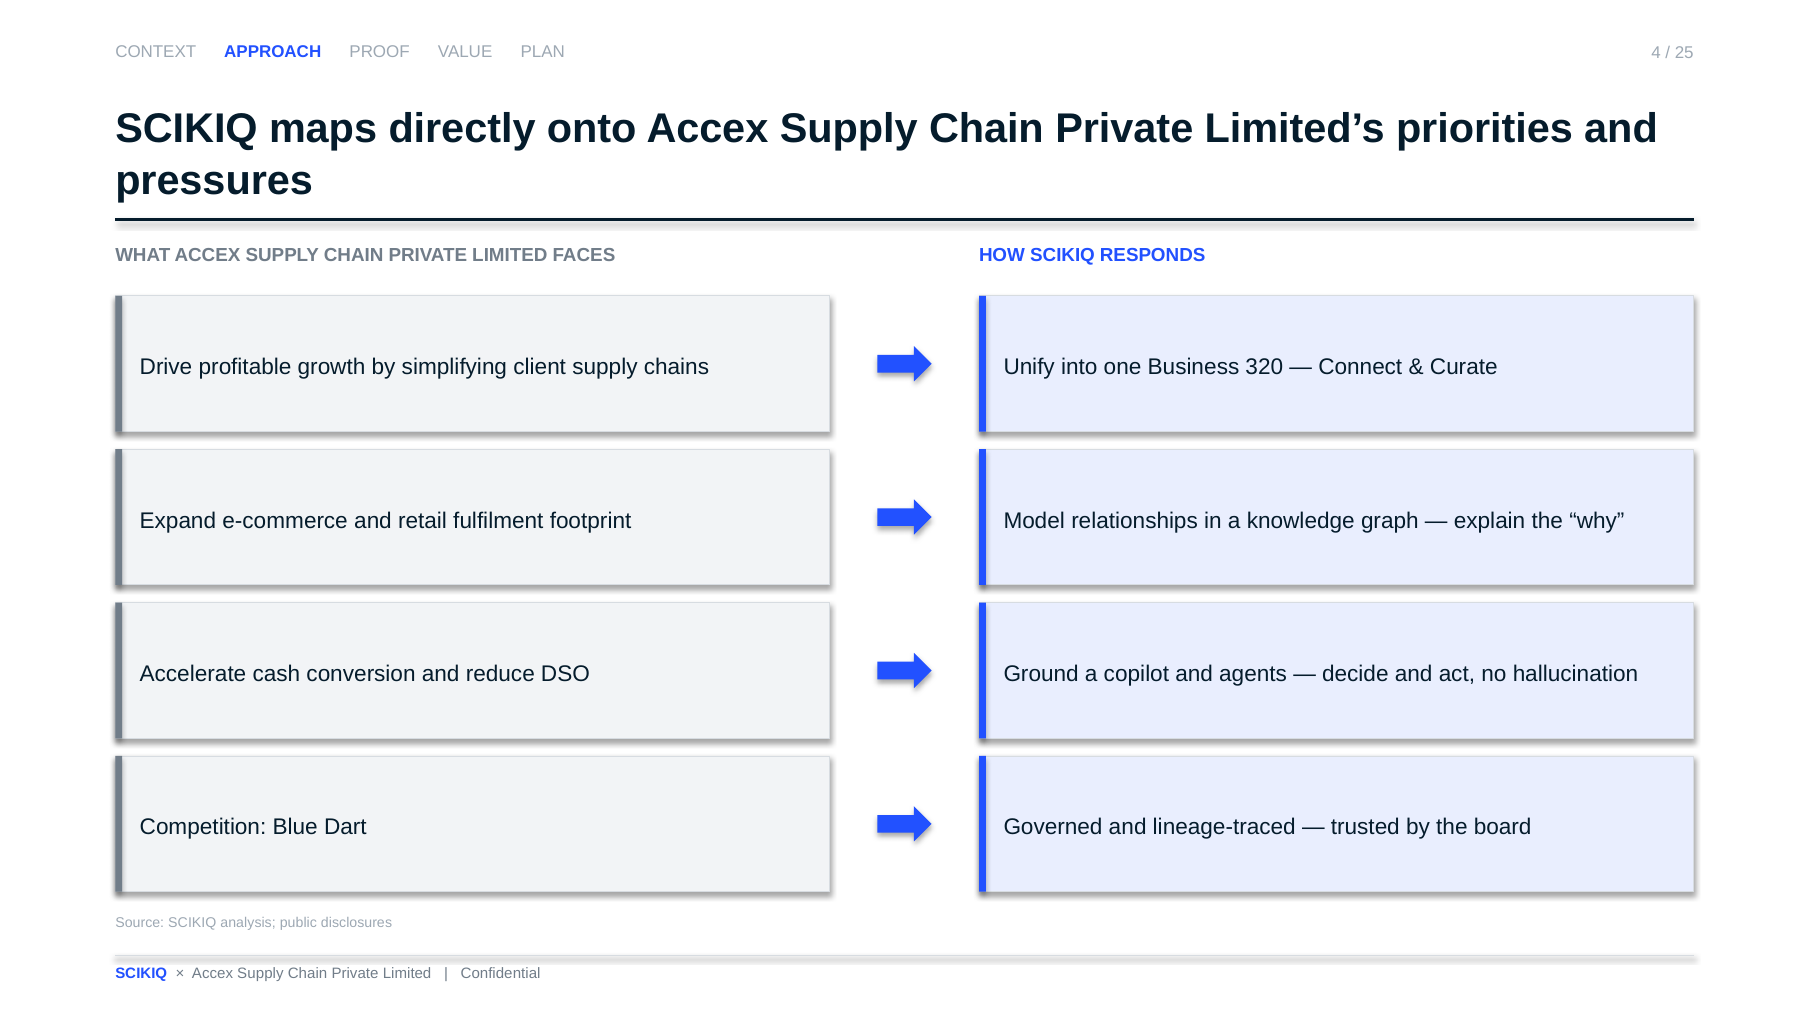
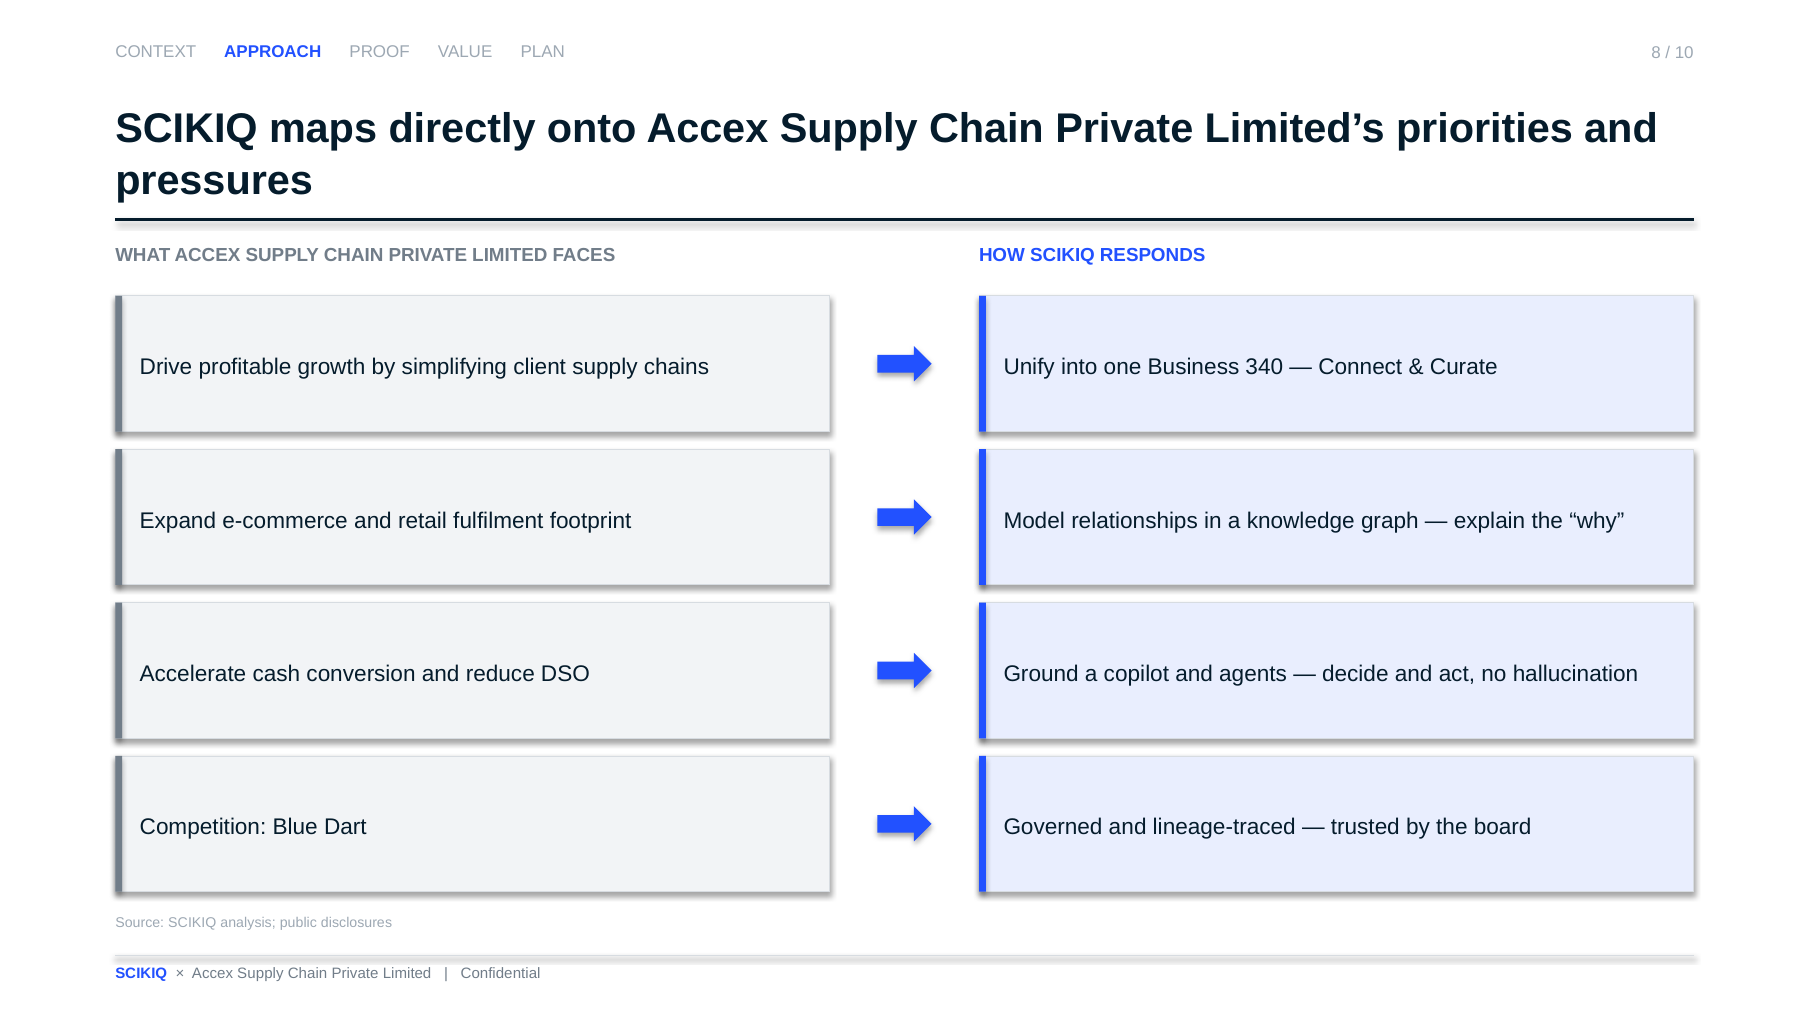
4: 4 -> 8
25: 25 -> 10
320: 320 -> 340
